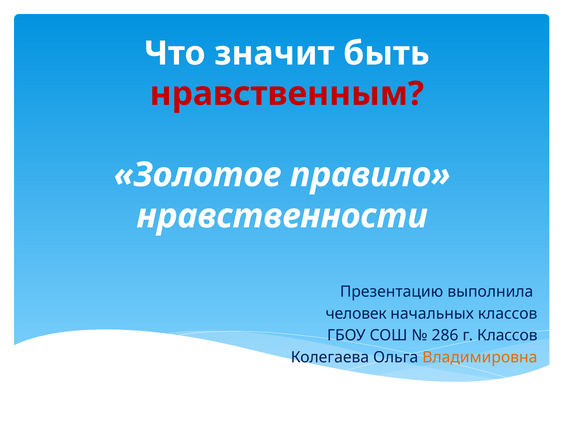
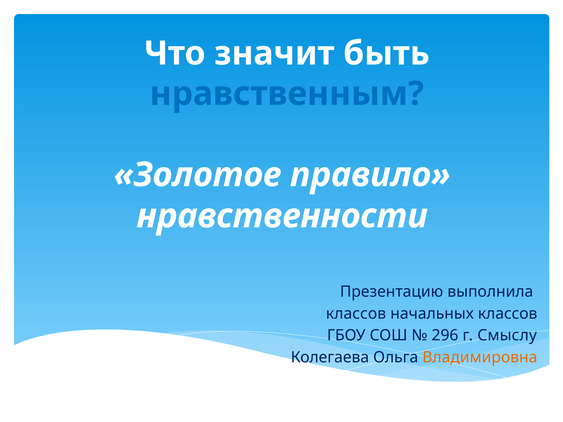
нравственным colour: red -> blue
человек at (356, 314): человек -> классов
286: 286 -> 296
г Классов: Классов -> Смыслу
